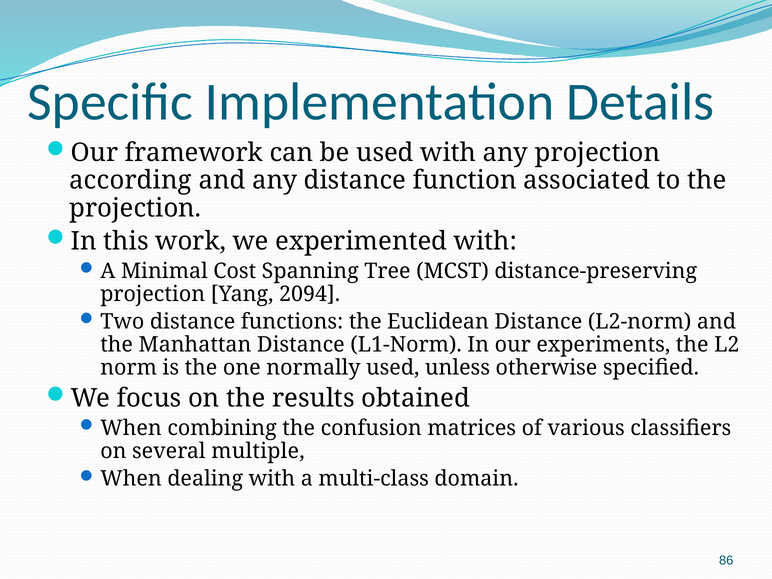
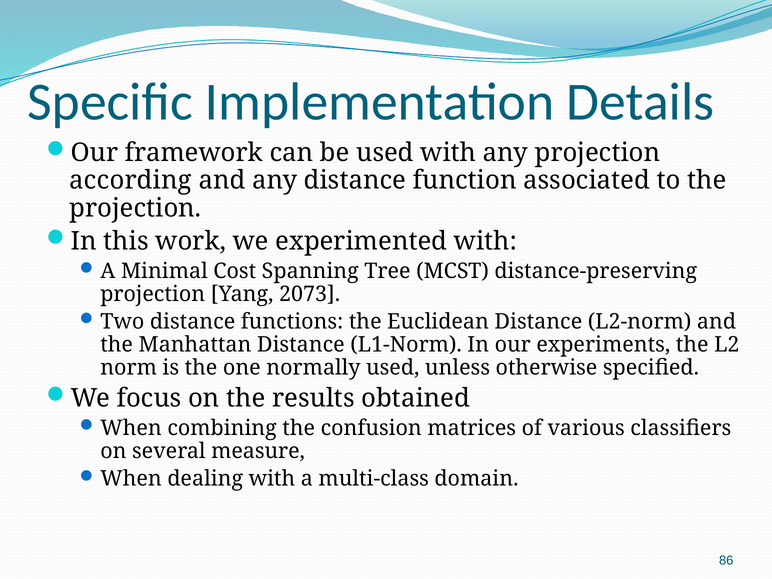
2094: 2094 -> 2073
multiple: multiple -> measure
